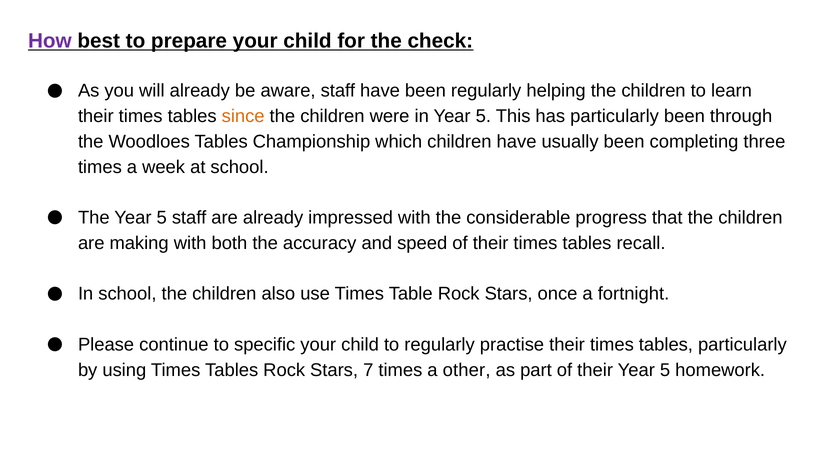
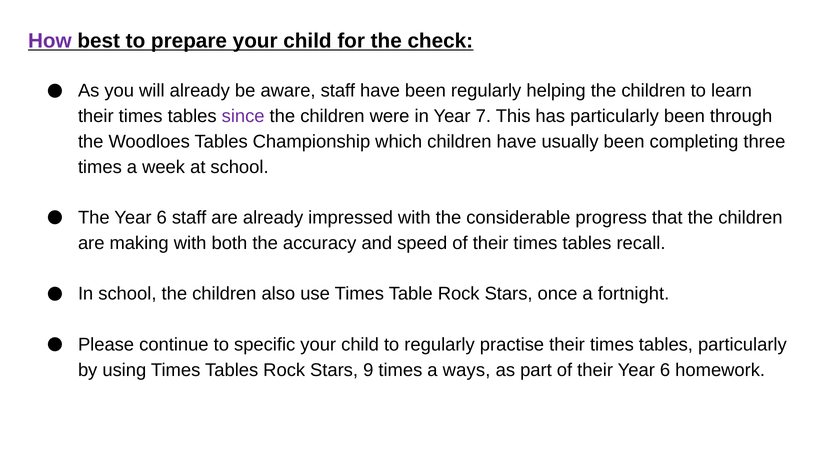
since colour: orange -> purple
in Year 5: 5 -> 7
The Year 5: 5 -> 6
7: 7 -> 9
other: other -> ways
their Year 5: 5 -> 6
